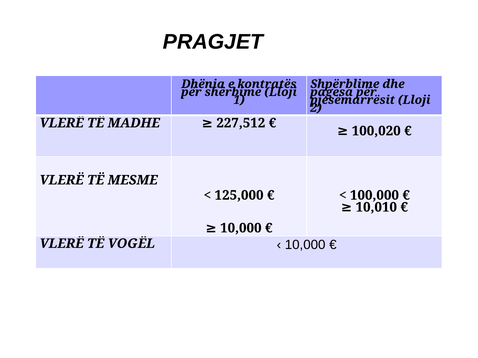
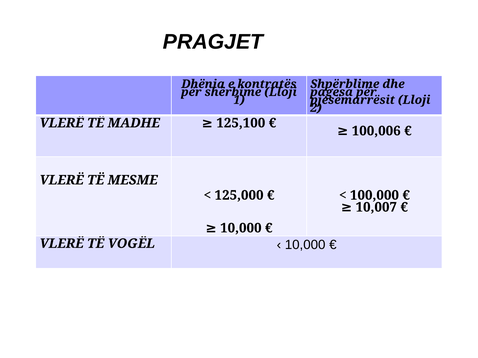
227,512: 227,512 -> 125,100
100,020: 100,020 -> 100,006
10,010: 10,010 -> 10,007
